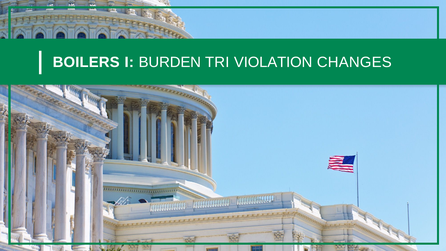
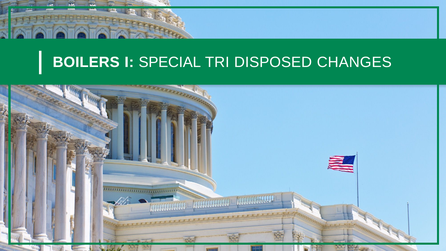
BURDEN: BURDEN -> SPECIAL
VIOLATION: VIOLATION -> DISPOSED
